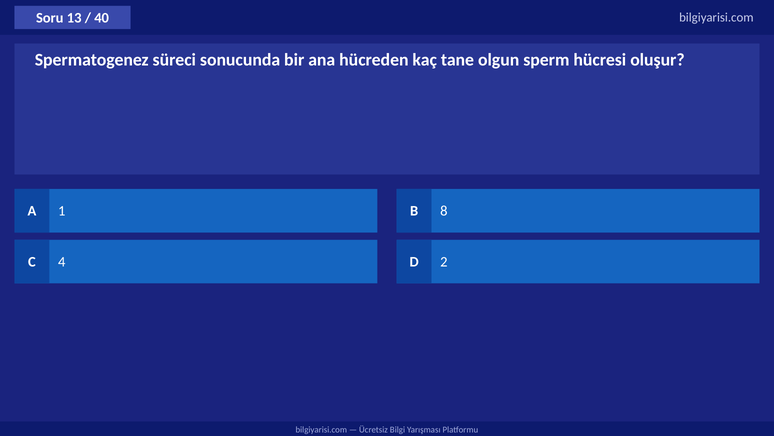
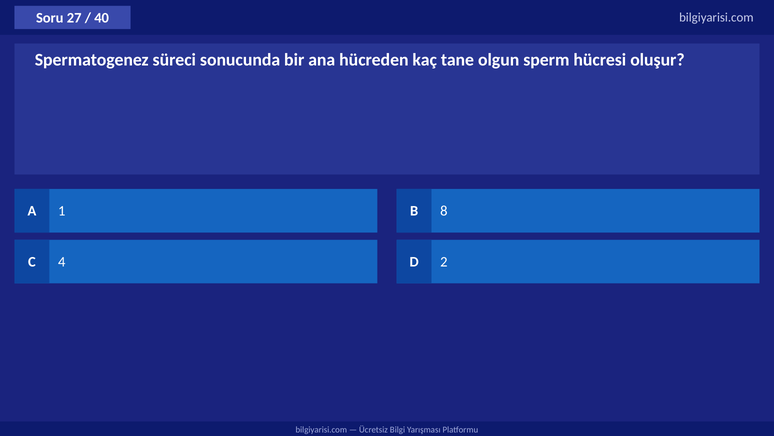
13: 13 -> 27
